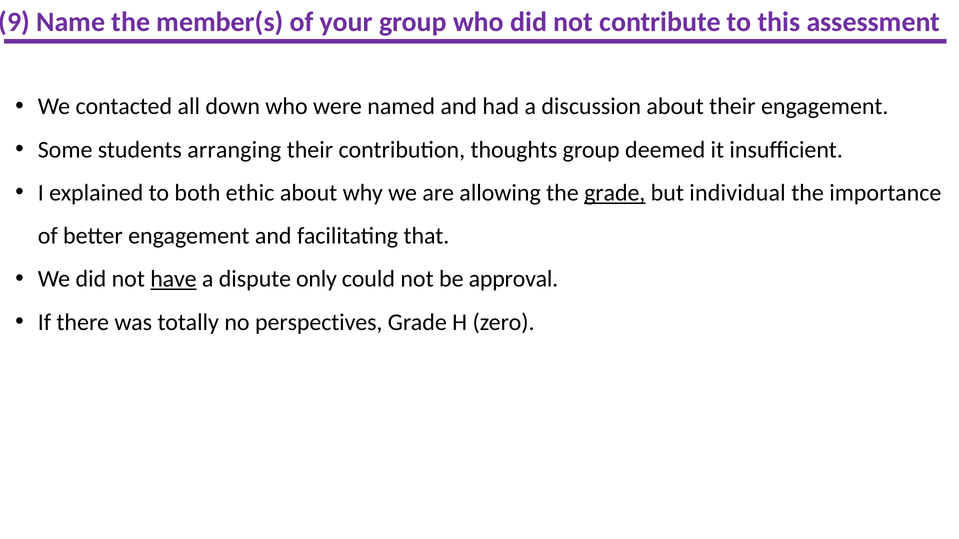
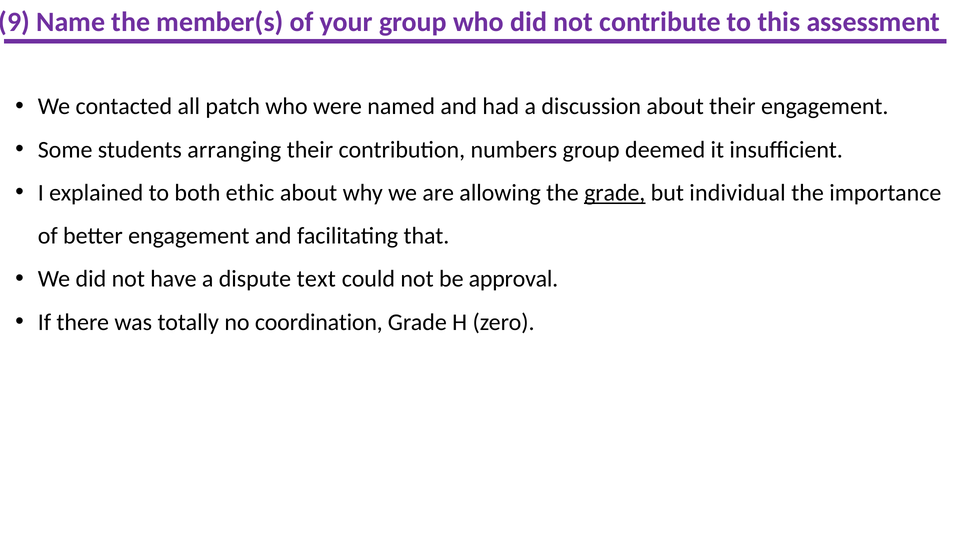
down: down -> patch
thoughts: thoughts -> numbers
have underline: present -> none
only: only -> text
perspectives: perspectives -> coordination
